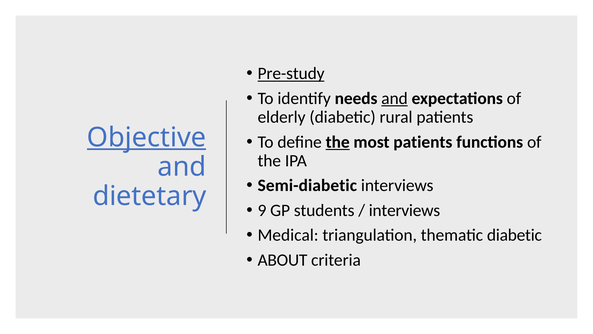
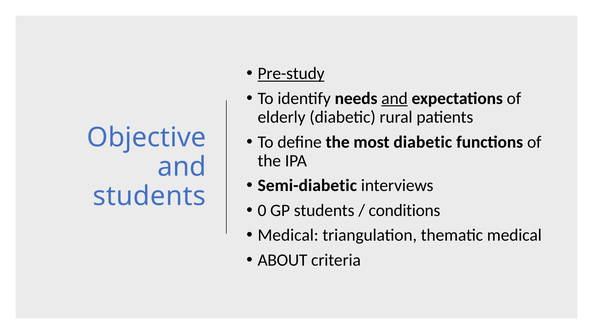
Objective underline: present -> none
the at (338, 142) underline: present -> none
most patients: patients -> diabetic
dietetary at (150, 196): dietetary -> students
9: 9 -> 0
interviews at (404, 210): interviews -> conditions
thematic diabetic: diabetic -> medical
